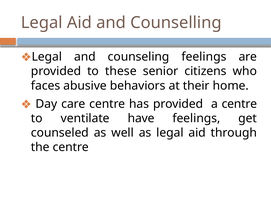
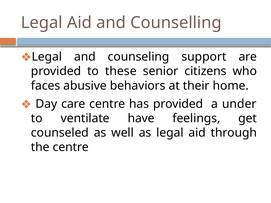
counseling feelings: feelings -> support
a centre: centre -> under
